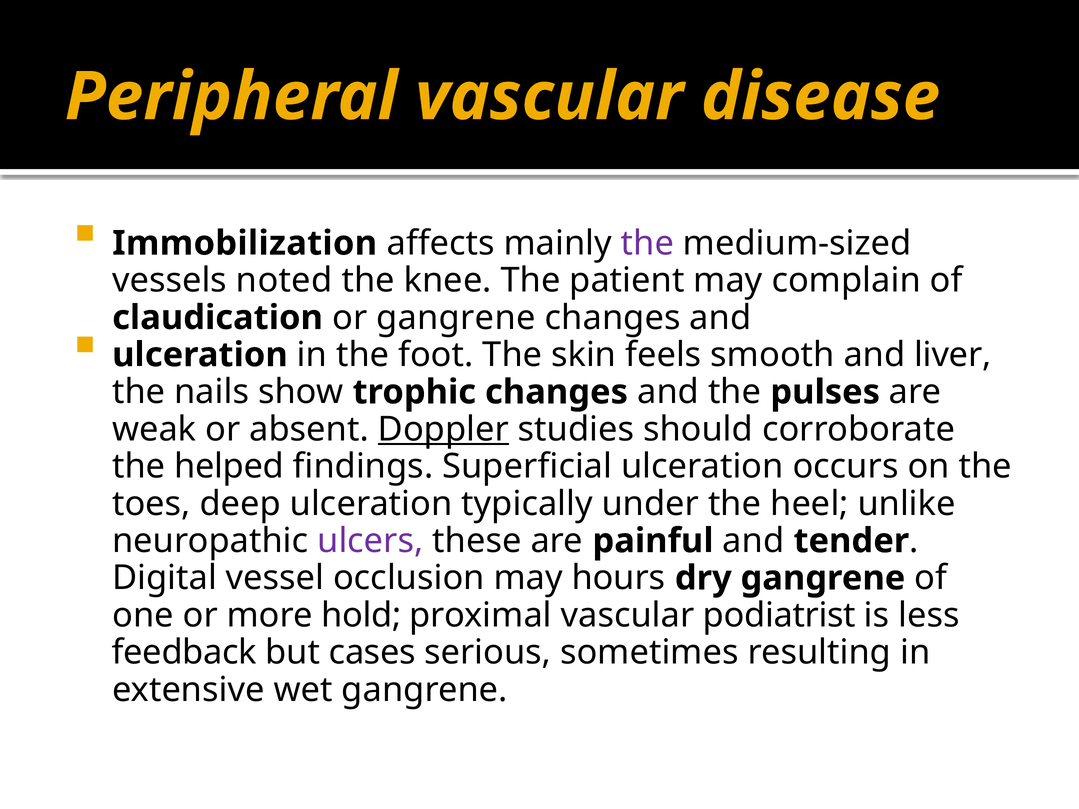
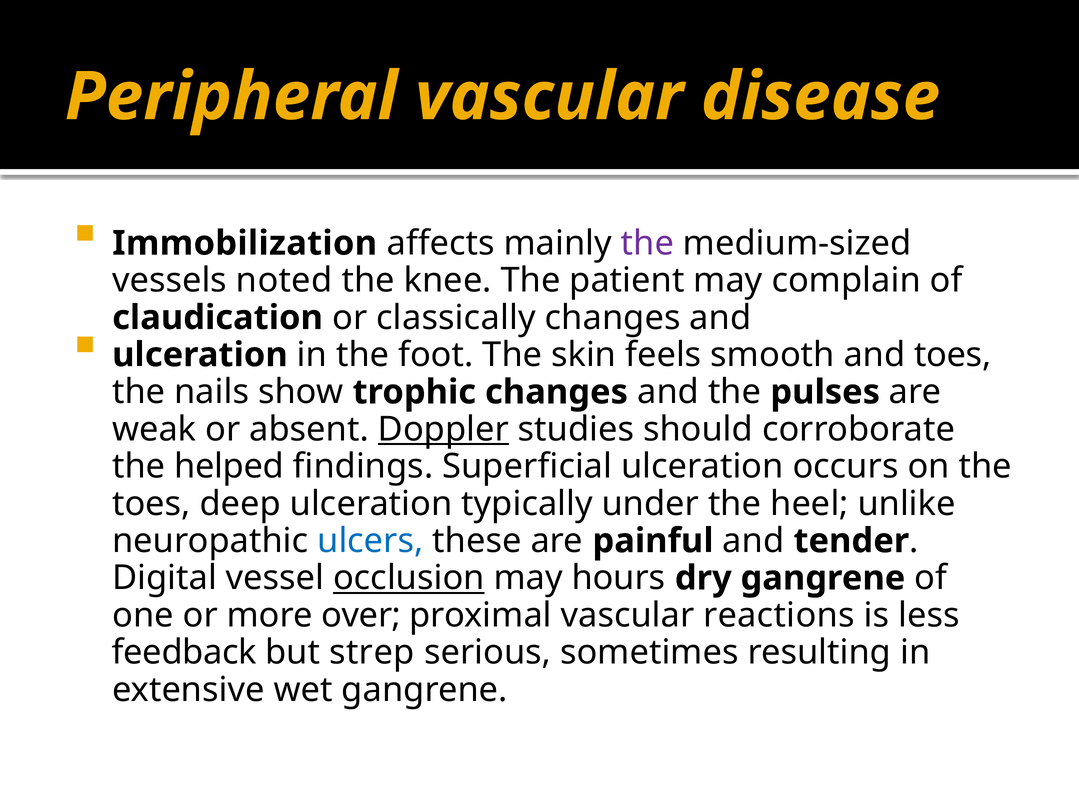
or gangrene: gangrene -> classically
and liver: liver -> toes
ulcers colour: purple -> blue
occlusion underline: none -> present
hold: hold -> over
podiatrist: podiatrist -> reactions
cases: cases -> strep
